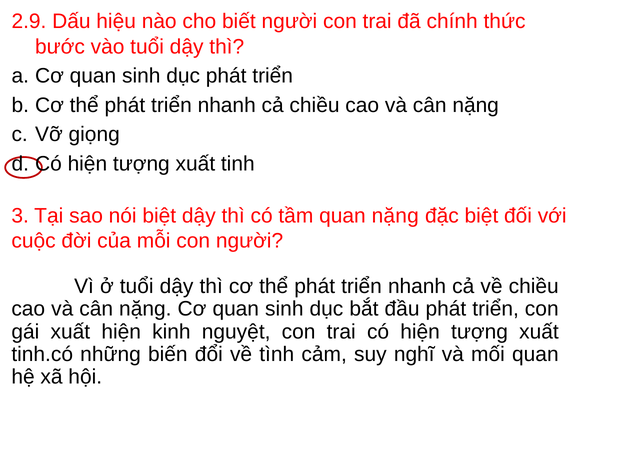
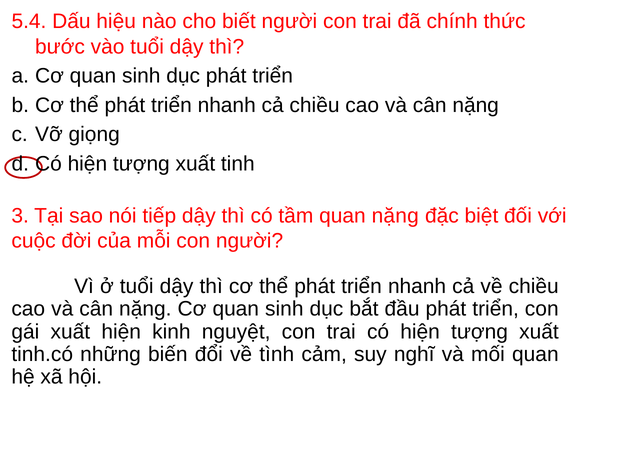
2.9: 2.9 -> 5.4
nói biệt: biệt -> tiếp
